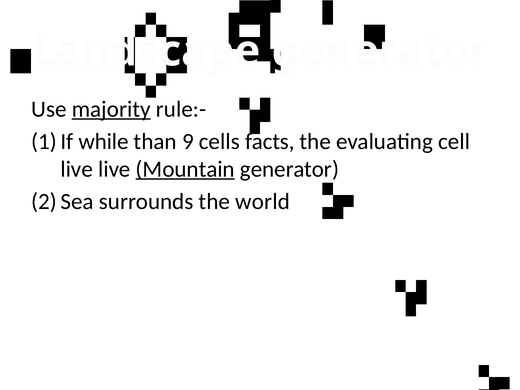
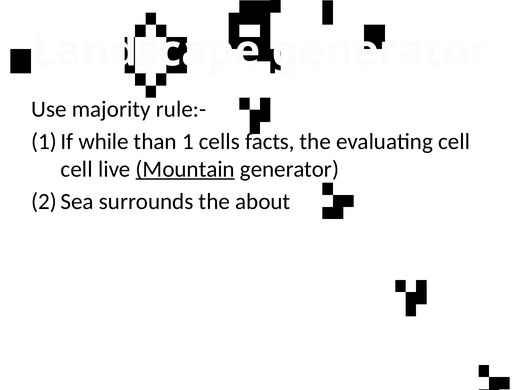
majority underline: present -> none
9: 9 -> 1
live at (77, 169): live -> cell
world: world -> about
